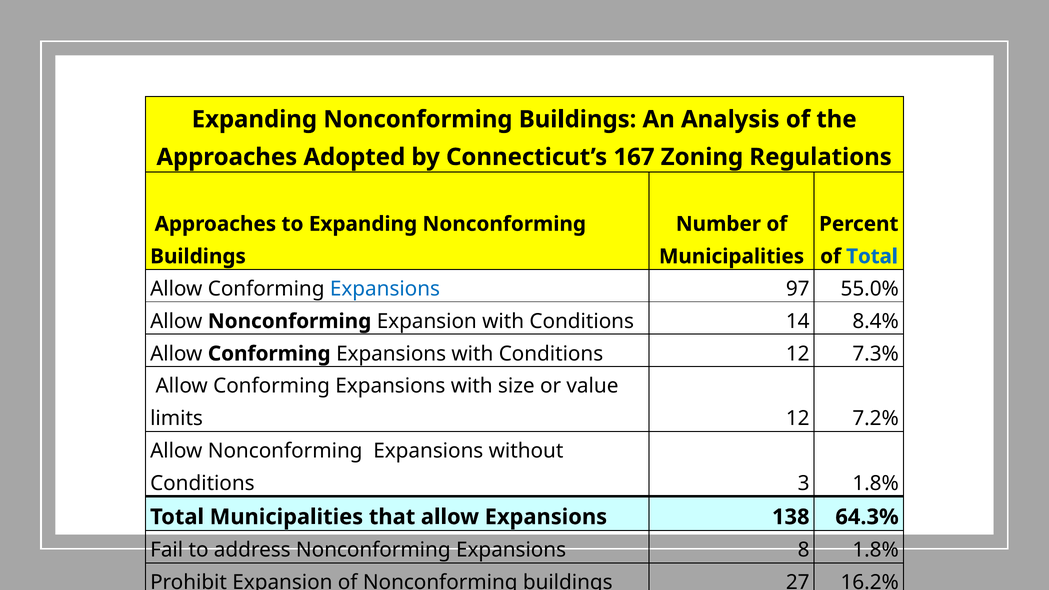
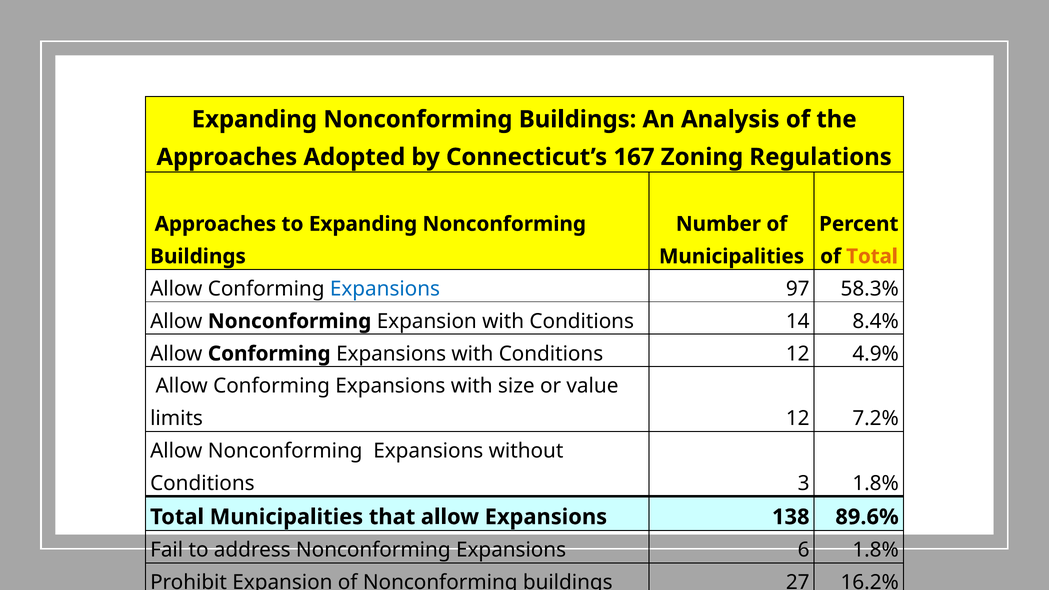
Total at (872, 256) colour: blue -> orange
55.0%: 55.0% -> 58.3%
7.3%: 7.3% -> 4.9%
64.3%: 64.3% -> 89.6%
8: 8 -> 6
